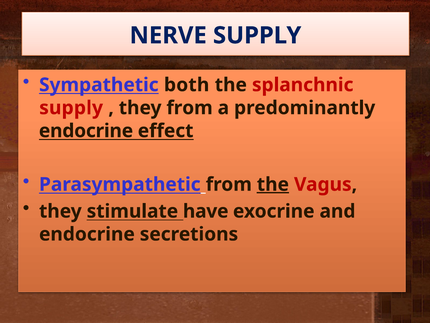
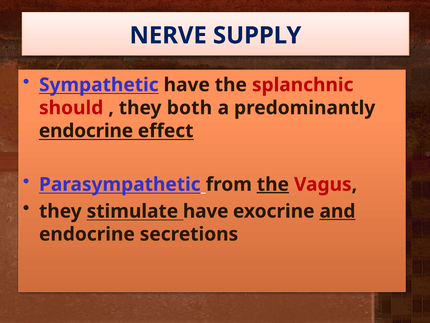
Sympathetic both: both -> have
supply at (71, 108): supply -> should
they from: from -> both
and underline: none -> present
